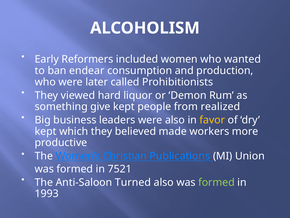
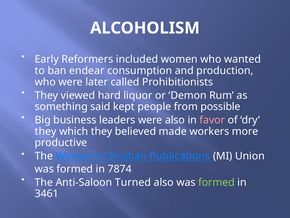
give: give -> said
realized: realized -> possible
favor colour: yellow -> pink
kept at (46, 131): kept -> they
7521: 7521 -> 7874
1993: 1993 -> 3461
